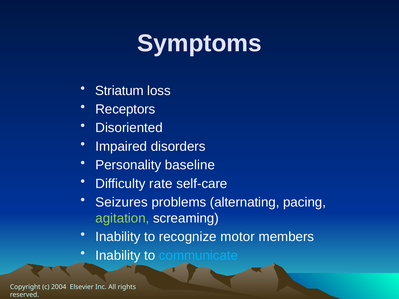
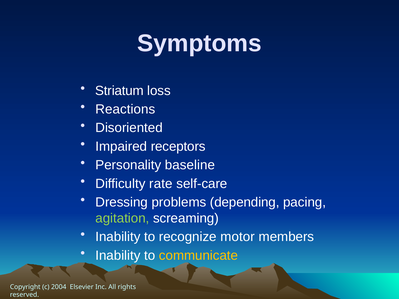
Receptors: Receptors -> Reactions
disorders: disorders -> receptors
Seizures: Seizures -> Dressing
alternating: alternating -> depending
communicate colour: light blue -> yellow
